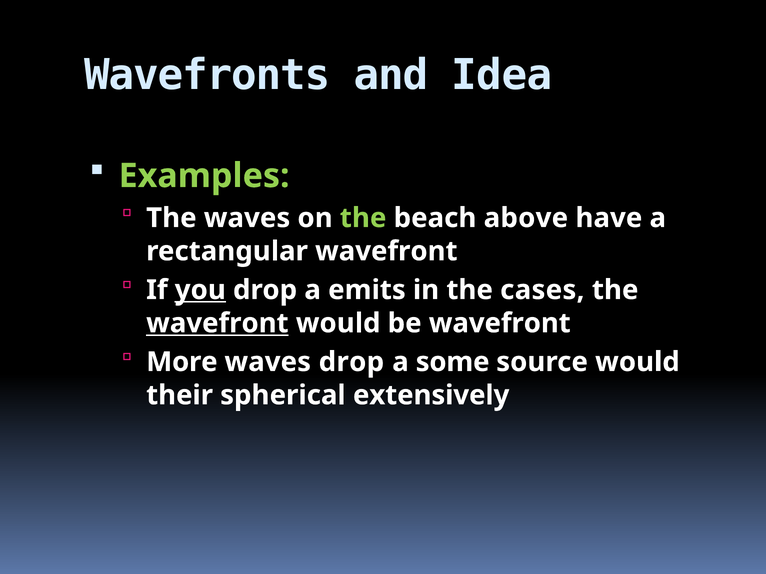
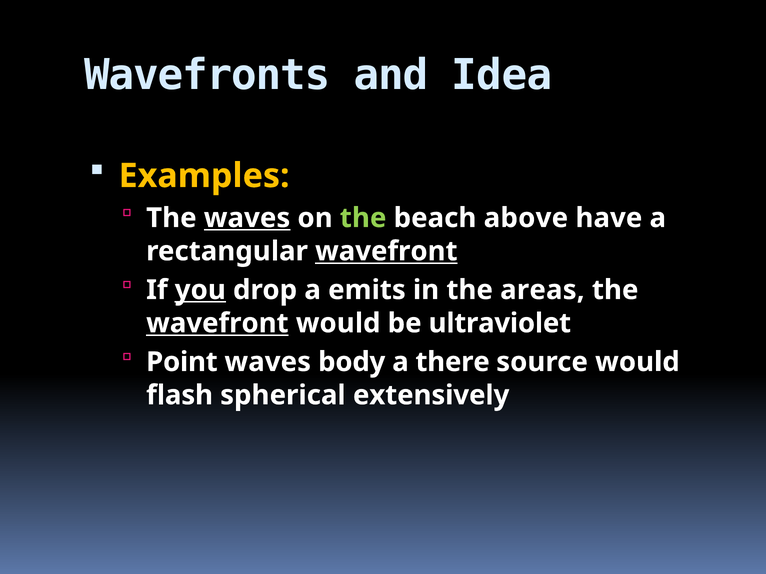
Examples colour: light green -> yellow
waves at (247, 218) underline: none -> present
wavefront at (386, 251) underline: none -> present
cases: cases -> areas
be wavefront: wavefront -> ultraviolet
More: More -> Point
waves drop: drop -> body
some: some -> there
their: their -> flash
